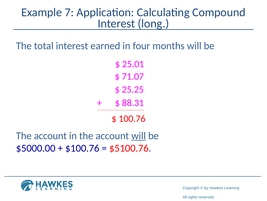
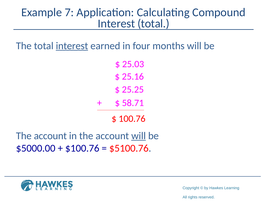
Interest long: long -> total
interest at (72, 46) underline: none -> present
25.01: 25.01 -> 25.03
71.07: 71.07 -> 25.16
88.31: 88.31 -> 58.71
